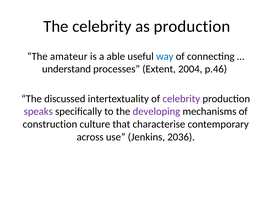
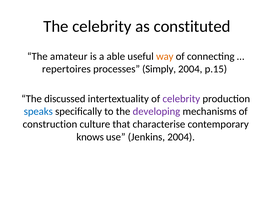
as production: production -> constituted
way colour: blue -> orange
understand: understand -> repertoires
Extent: Extent -> Simply
p.46: p.46 -> p.15
speaks colour: purple -> blue
across: across -> knows
Jenkins 2036: 2036 -> 2004
